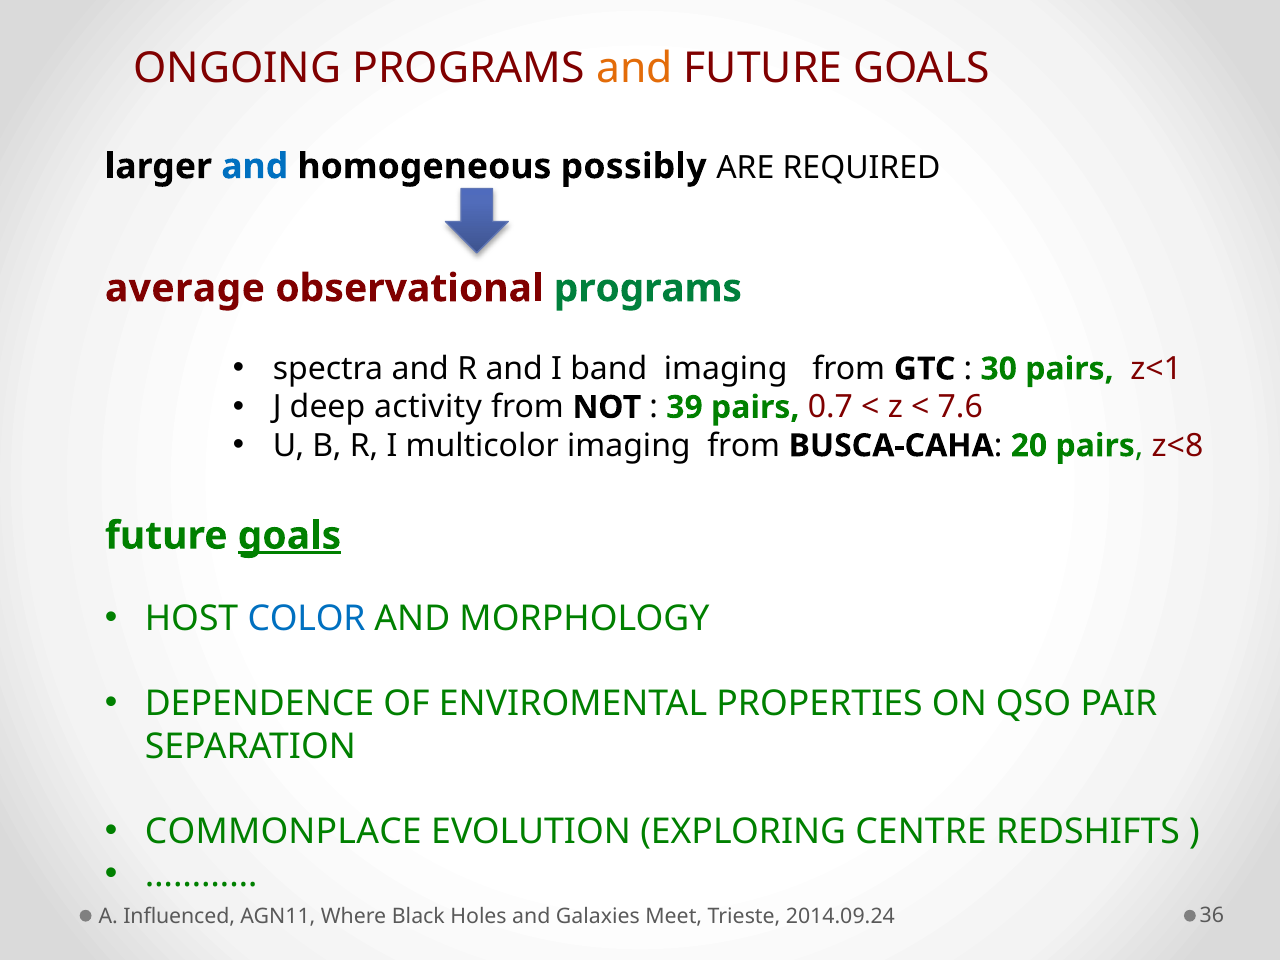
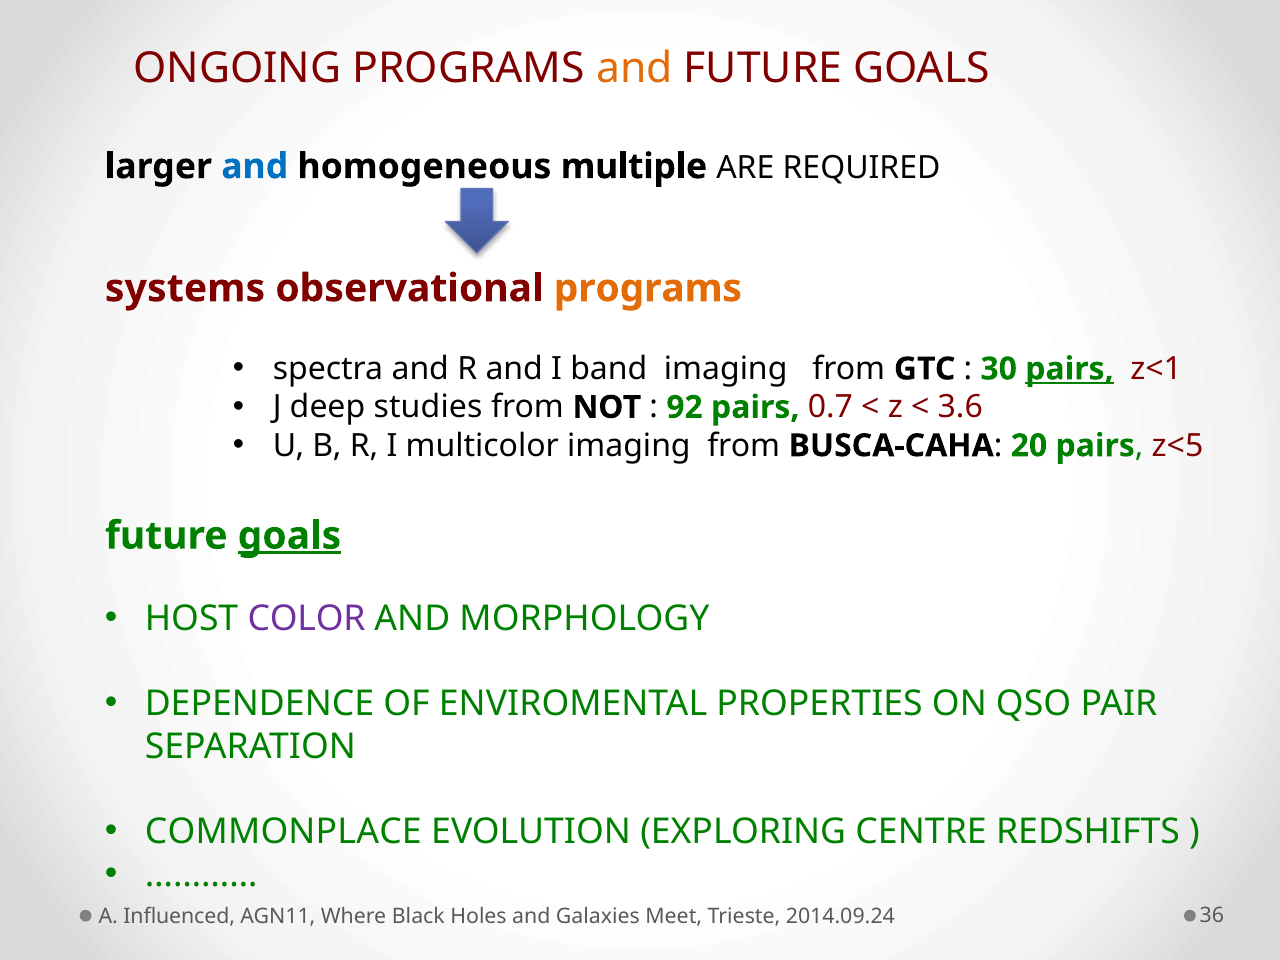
possibly: possibly -> multiple
average: average -> systems
programs at (648, 288) colour: green -> orange
pairs at (1069, 369) underline: none -> present
activity: activity -> studies
39: 39 -> 92
7.6: 7.6 -> 3.6
z<8: z<8 -> z<5
COLOR colour: blue -> purple
